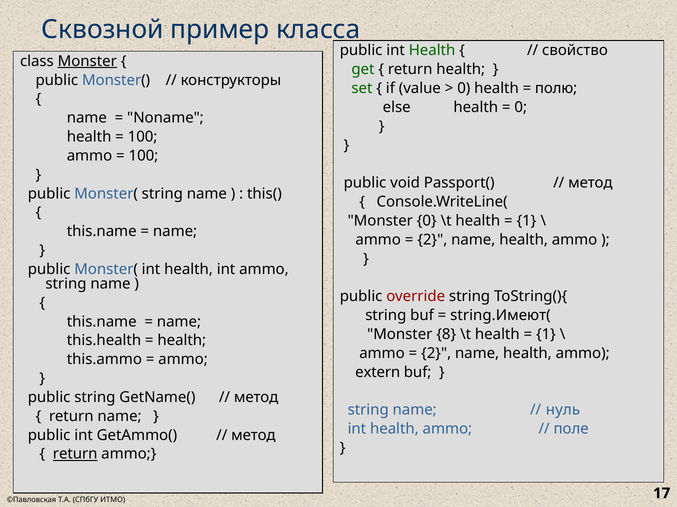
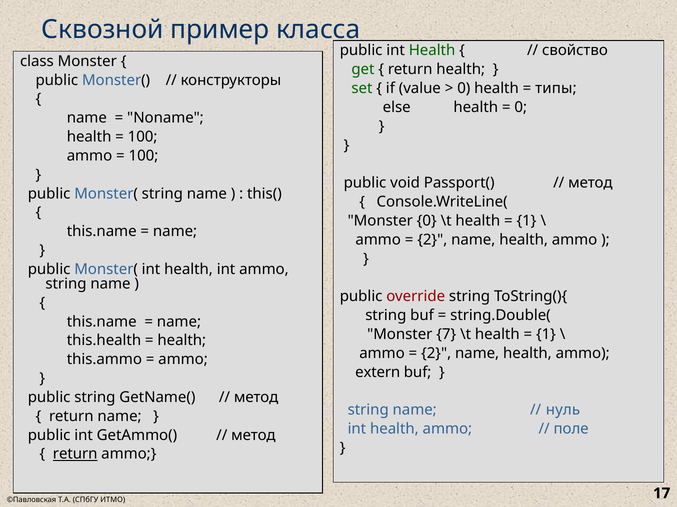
Monster at (87, 61) underline: present -> none
полю: полю -> типы
string.Имеют(: string.Имеют( -> string.Double(
8: 8 -> 7
